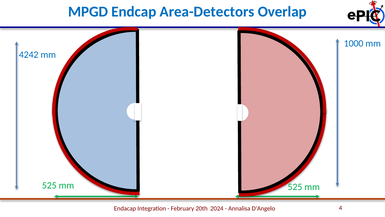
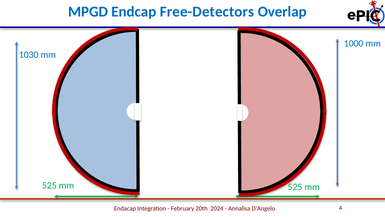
Area-Detectors: Area-Detectors -> Free-Detectors
4242: 4242 -> 1030
